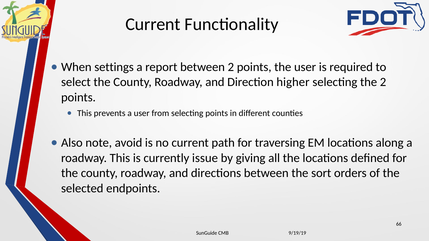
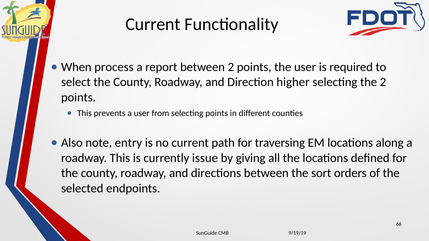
settings: settings -> process
avoid: avoid -> entry
